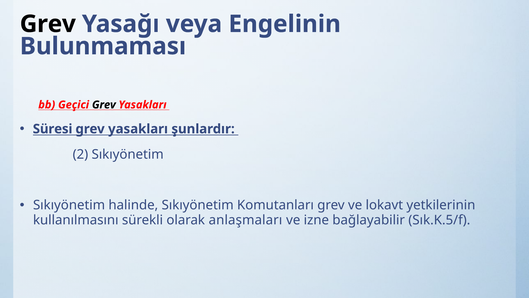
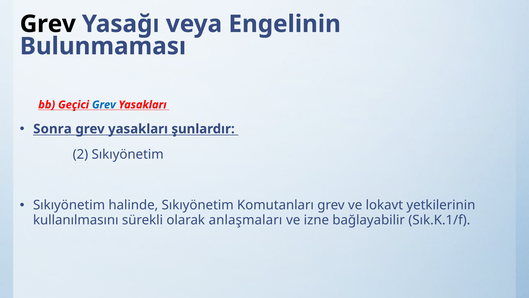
Grev at (104, 105) colour: black -> blue
Süresi: Süresi -> Sonra
Sık.K.5/f: Sık.K.5/f -> Sık.K.1/f
